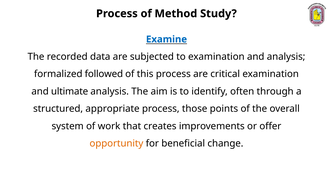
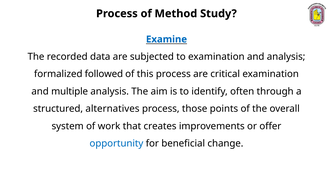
ultimate: ultimate -> multiple
appropriate: appropriate -> alternatives
opportunity colour: orange -> blue
